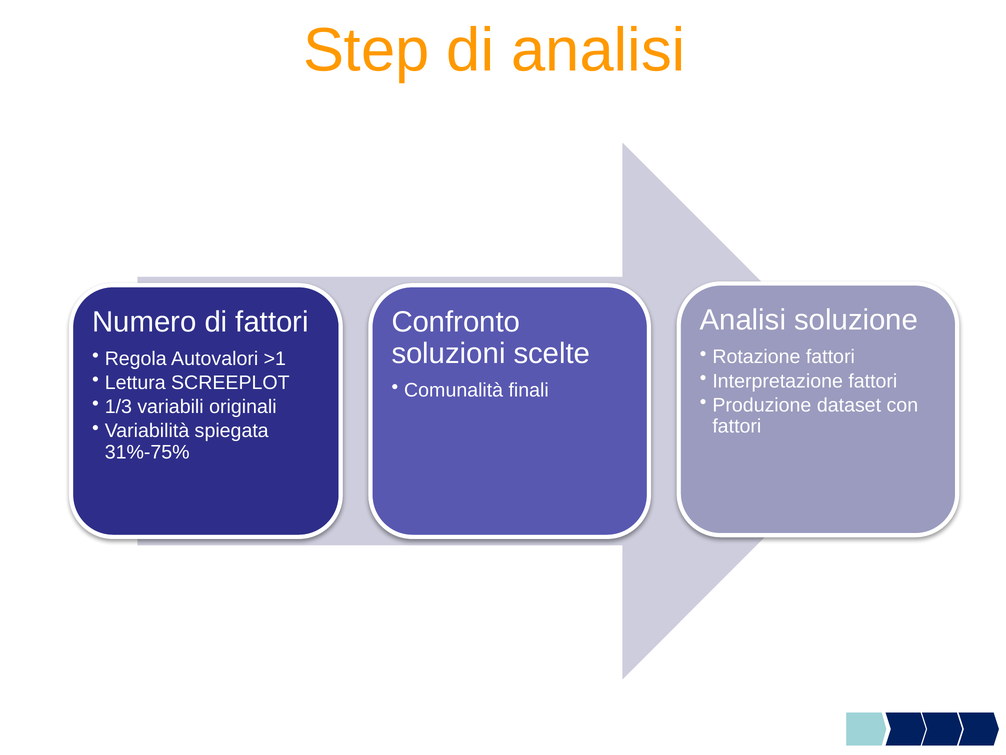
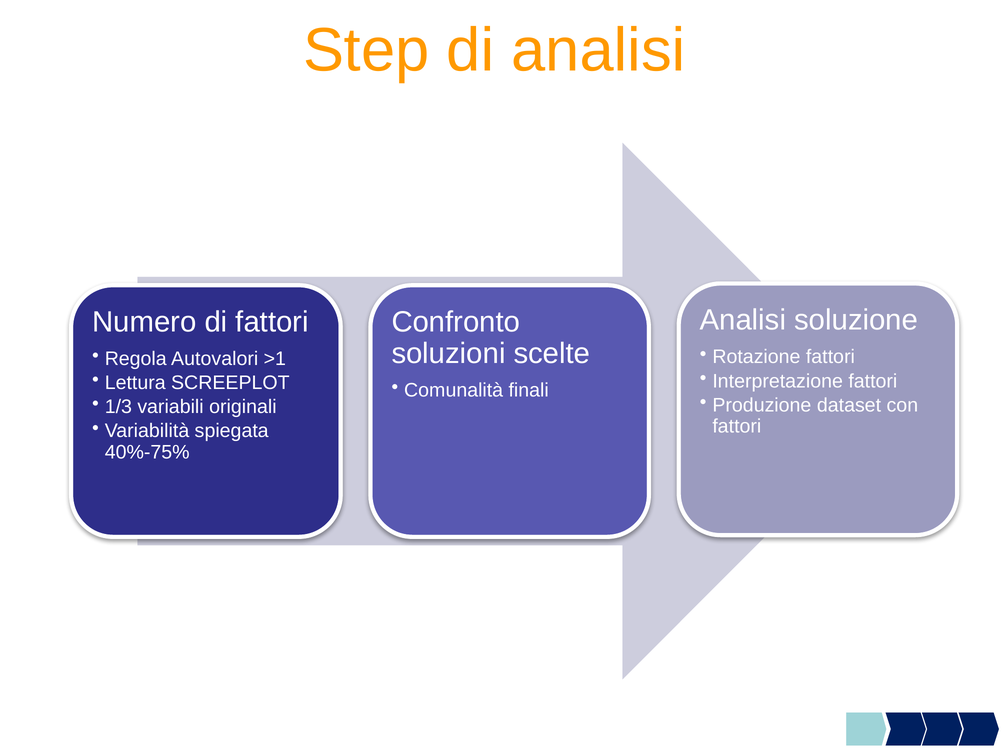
31%-75%: 31%-75% -> 40%-75%
